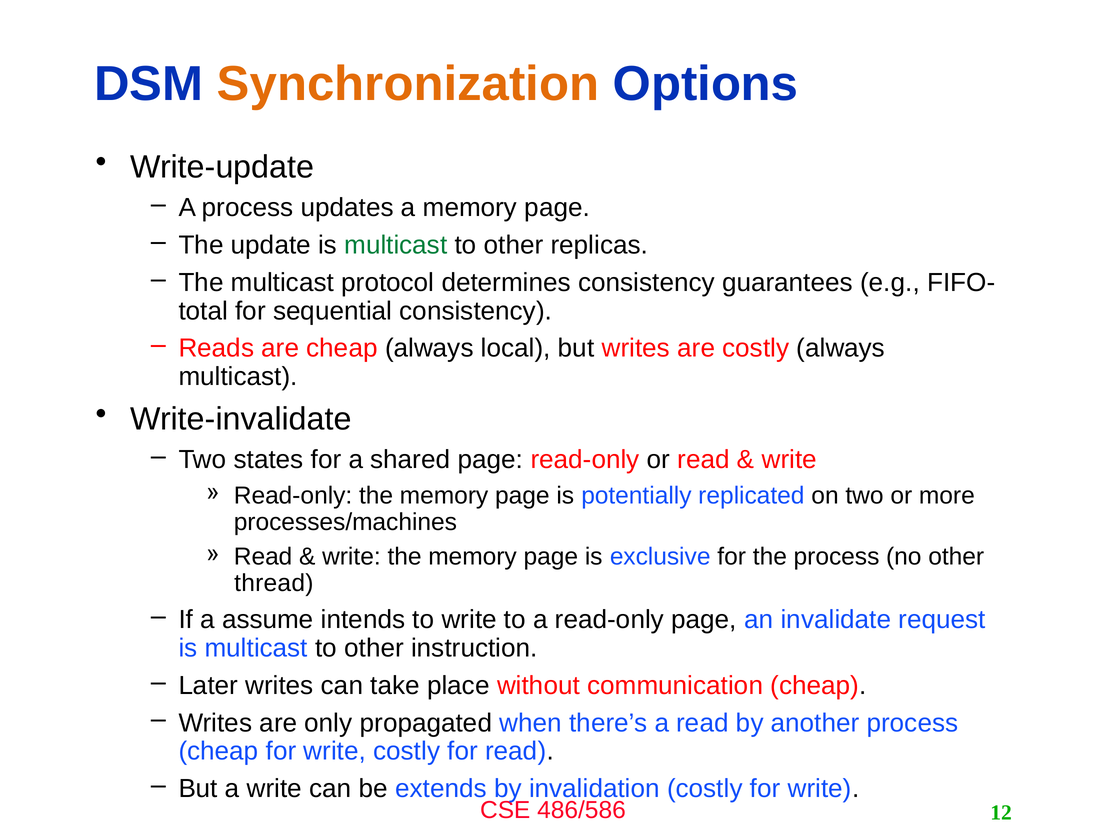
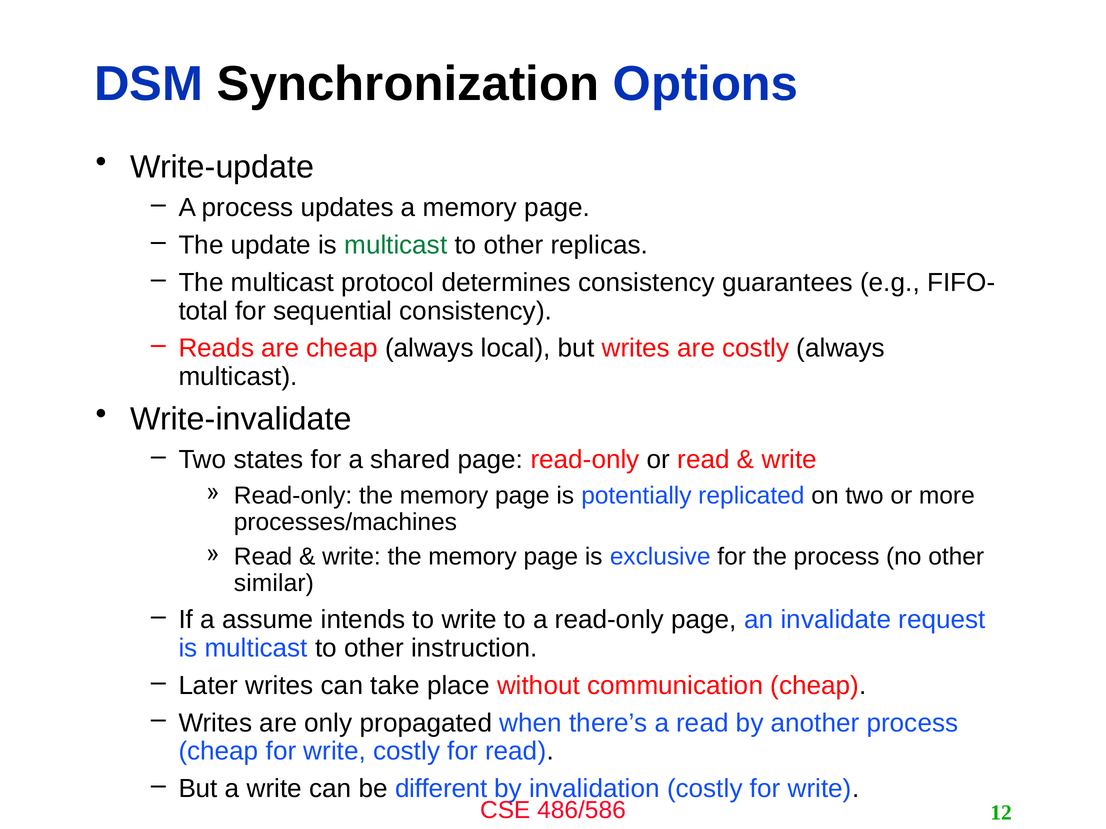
Synchronization colour: orange -> black
thread: thread -> similar
extends: extends -> different
